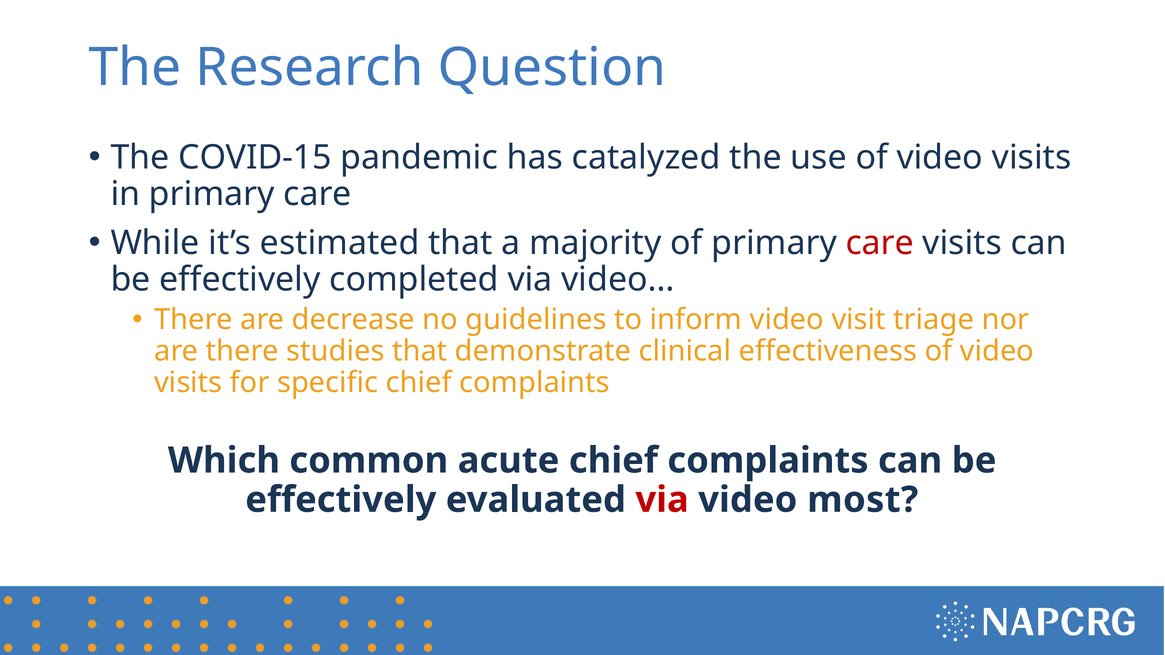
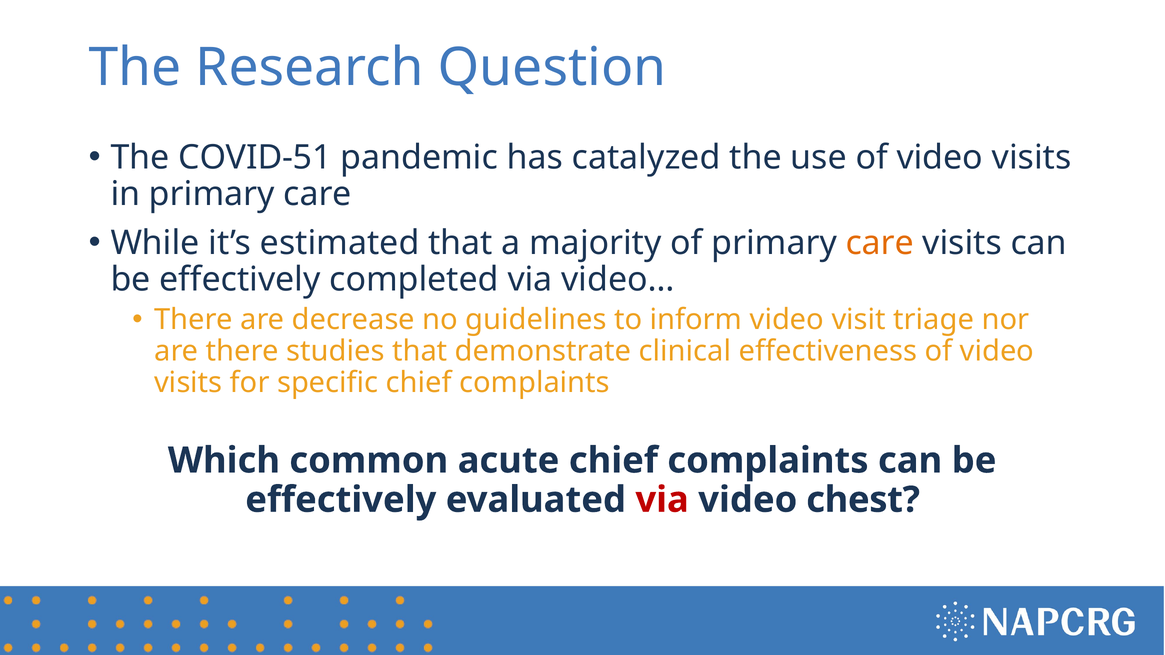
COVID-15: COVID-15 -> COVID-51
care at (880, 243) colour: red -> orange
most: most -> chest
